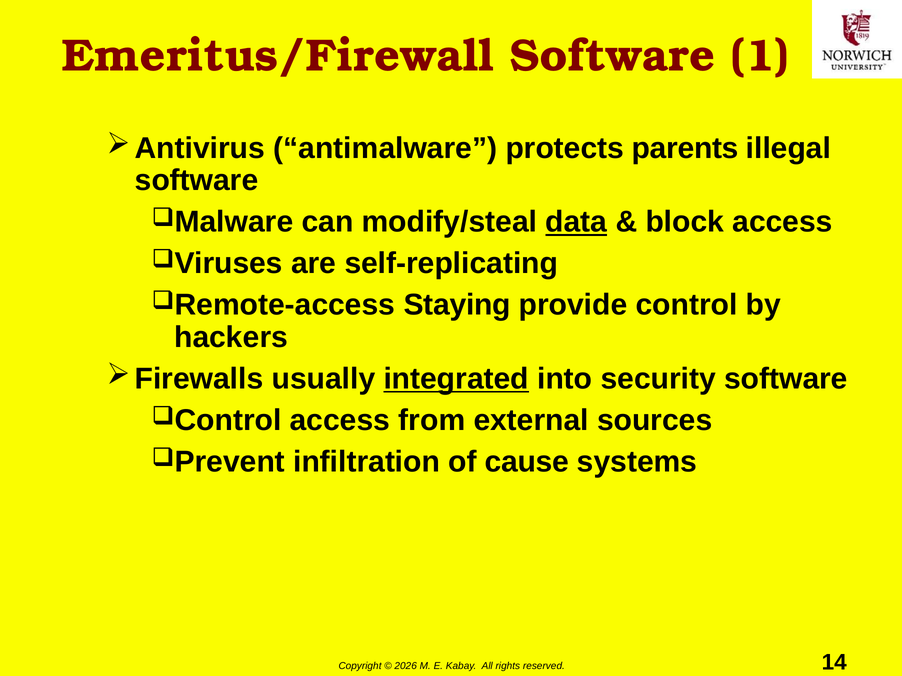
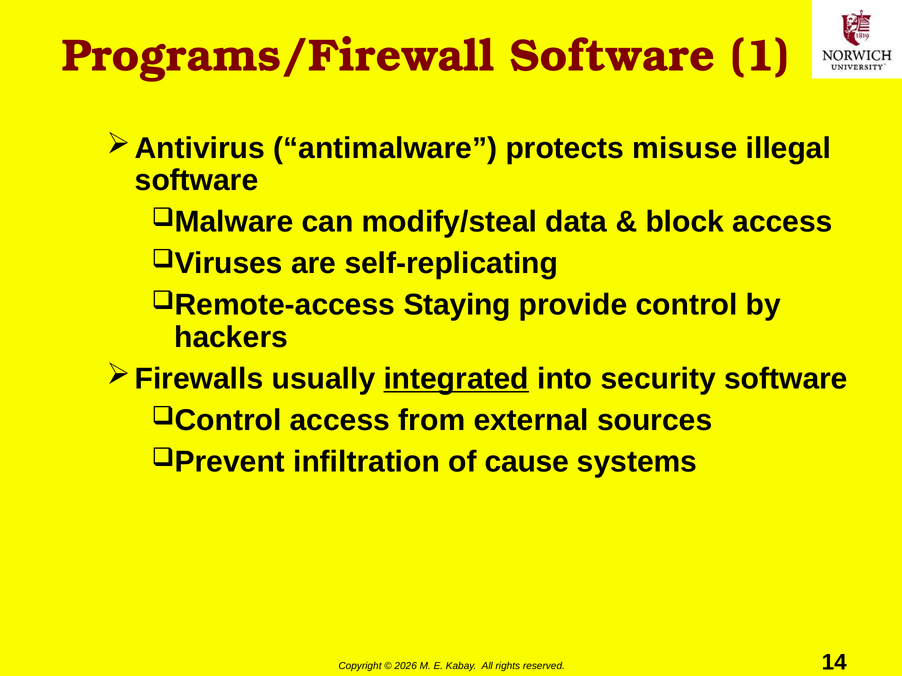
Emeritus/Firewall: Emeritus/Firewall -> Programs/Firewall
parents: parents -> misuse
data underline: present -> none
